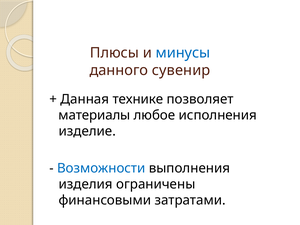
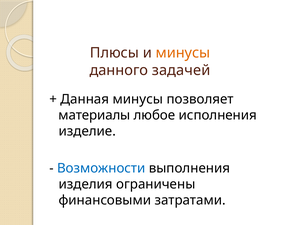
минусы at (183, 53) colour: blue -> orange
сувенир: сувенир -> задачей
Данная технике: технике -> минусы
